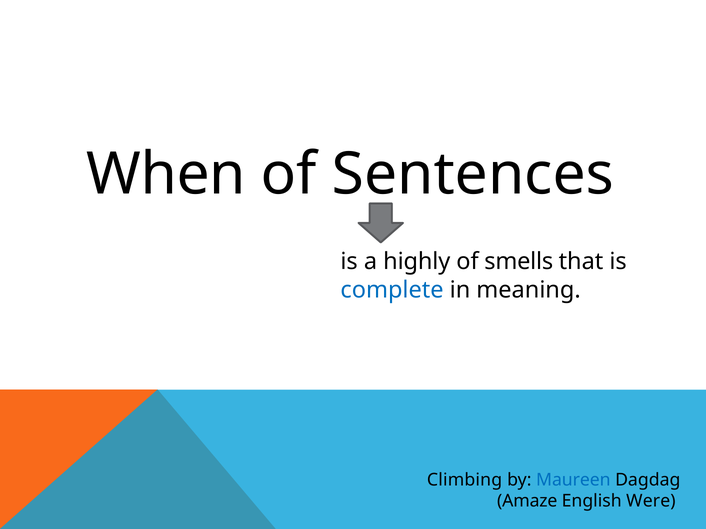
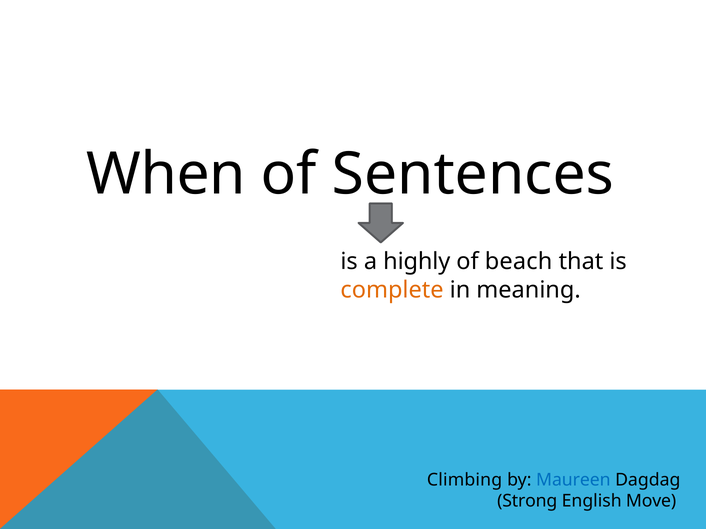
smells: smells -> beach
complete colour: blue -> orange
Amaze: Amaze -> Strong
Were: Were -> Move
